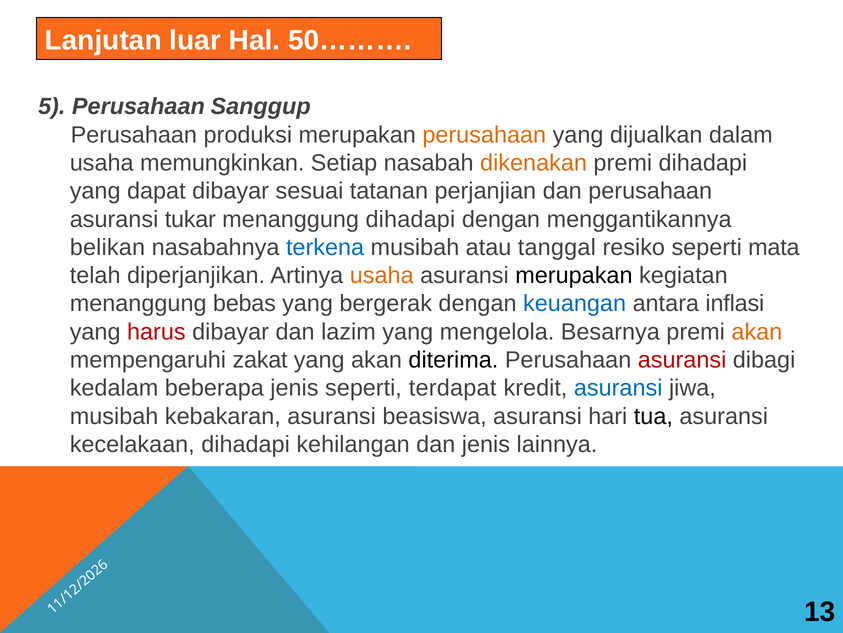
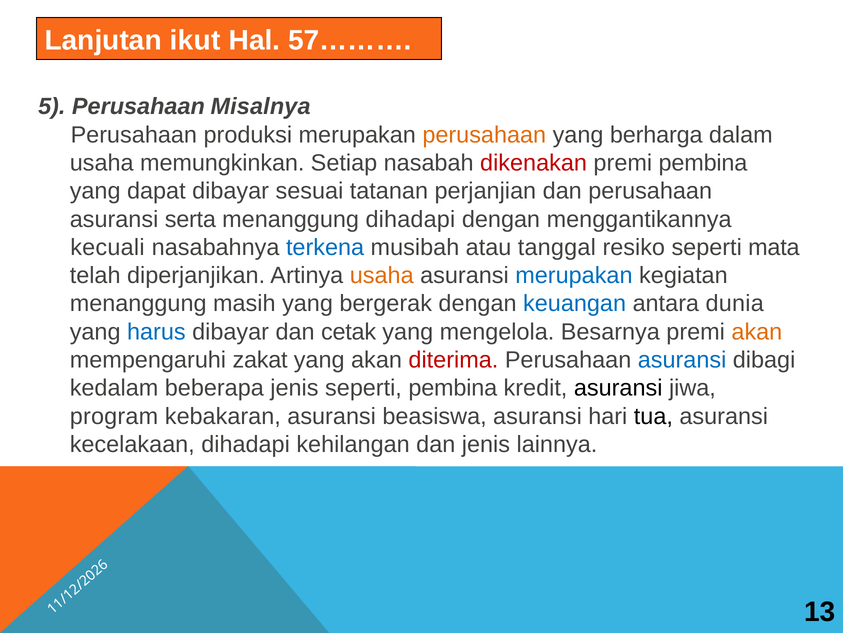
luar: luar -> ikut
50………: 50……… -> 57………
Sanggup: Sanggup -> Misalnya
dijualkan: dijualkan -> berharga
dikenakan colour: orange -> red
premi dihadapi: dihadapi -> pembina
tukar: tukar -> serta
belikan: belikan -> kecuali
merupakan at (574, 275) colour: black -> blue
bebas: bebas -> masih
inflasi: inflasi -> dunia
harus colour: red -> blue
lazim: lazim -> cetak
diterima colour: black -> red
asuransi at (682, 360) colour: red -> blue
seperti terdapat: terdapat -> pembina
asuransi at (618, 388) colour: blue -> black
musibah at (114, 416): musibah -> program
